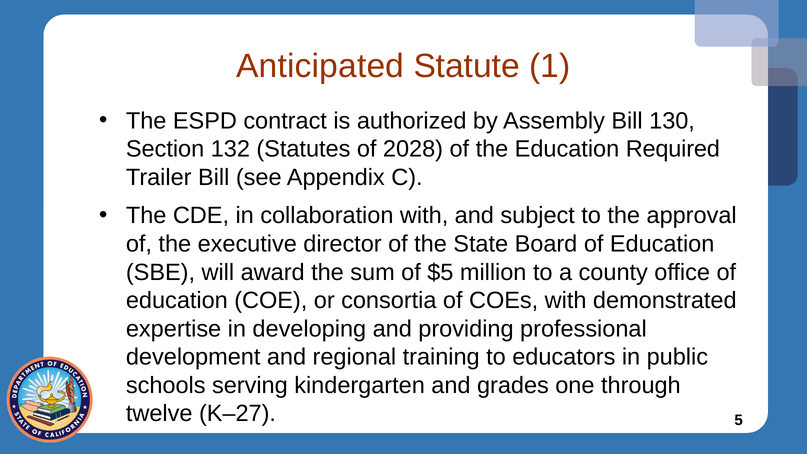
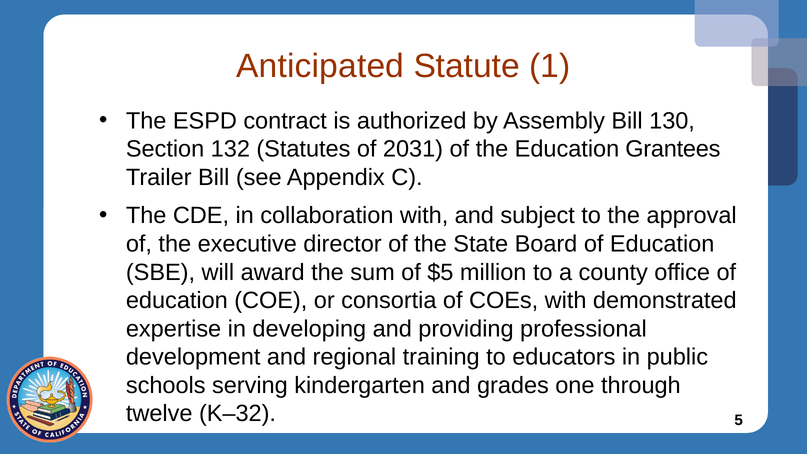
2028: 2028 -> 2031
Required: Required -> Grantees
K–27: K–27 -> K–32
